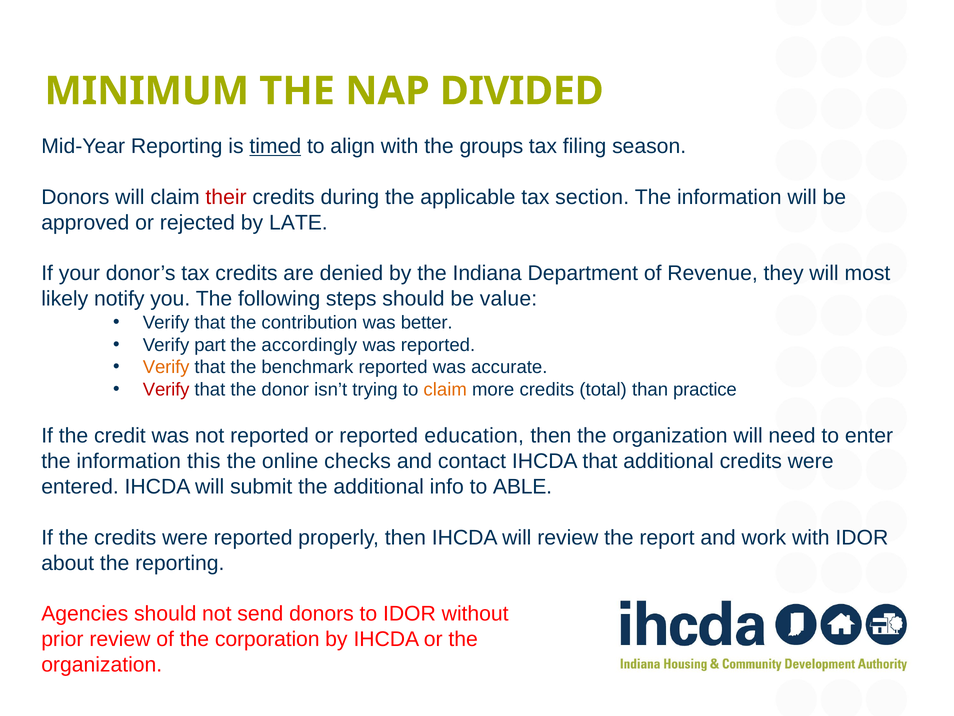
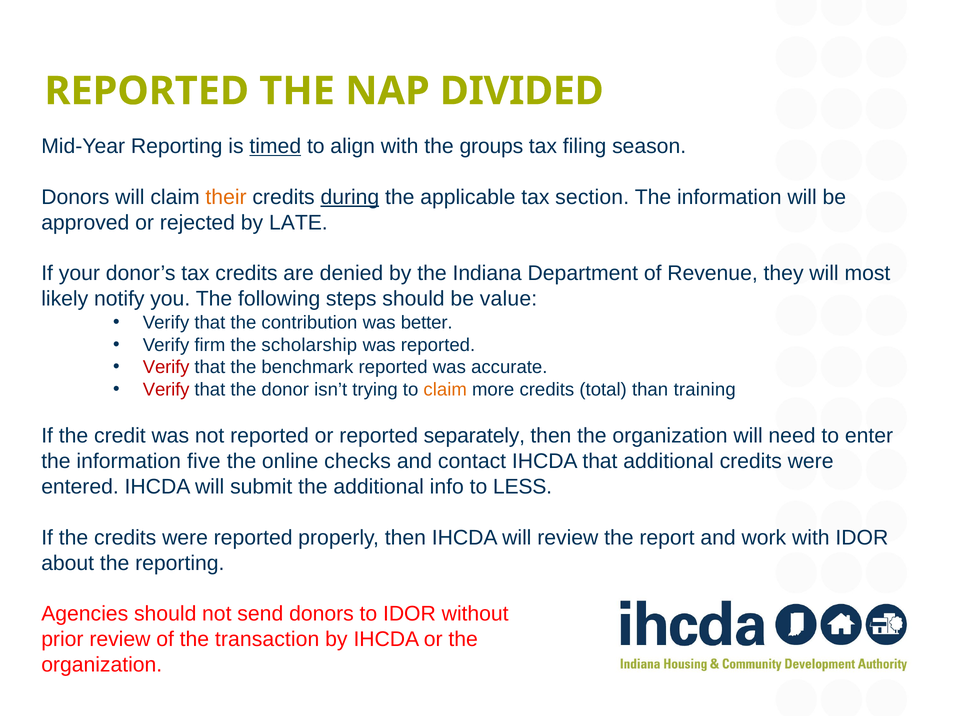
MINIMUM at (147, 91): MINIMUM -> REPORTED
their colour: red -> orange
during underline: none -> present
part: part -> firm
accordingly: accordingly -> scholarship
Verify at (166, 367) colour: orange -> red
practice: practice -> training
education: education -> separately
this: this -> five
ABLE: ABLE -> LESS
corporation: corporation -> transaction
